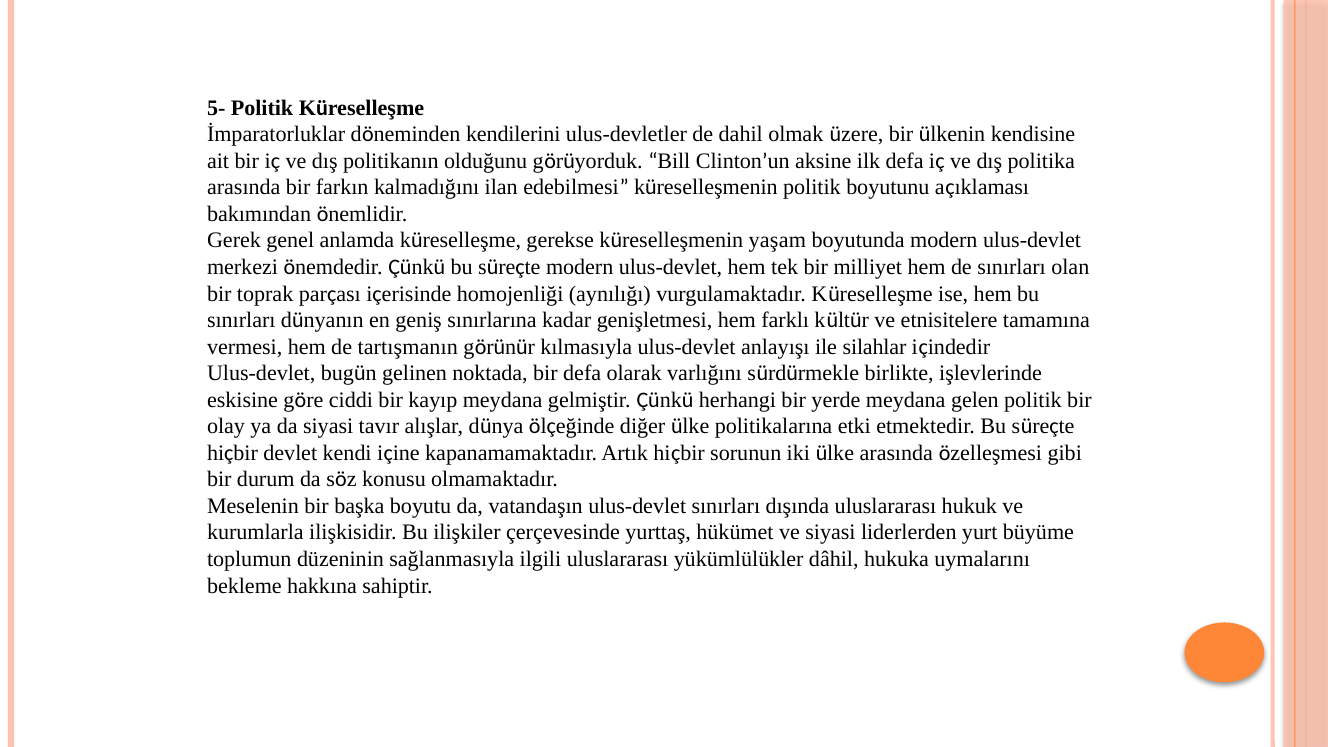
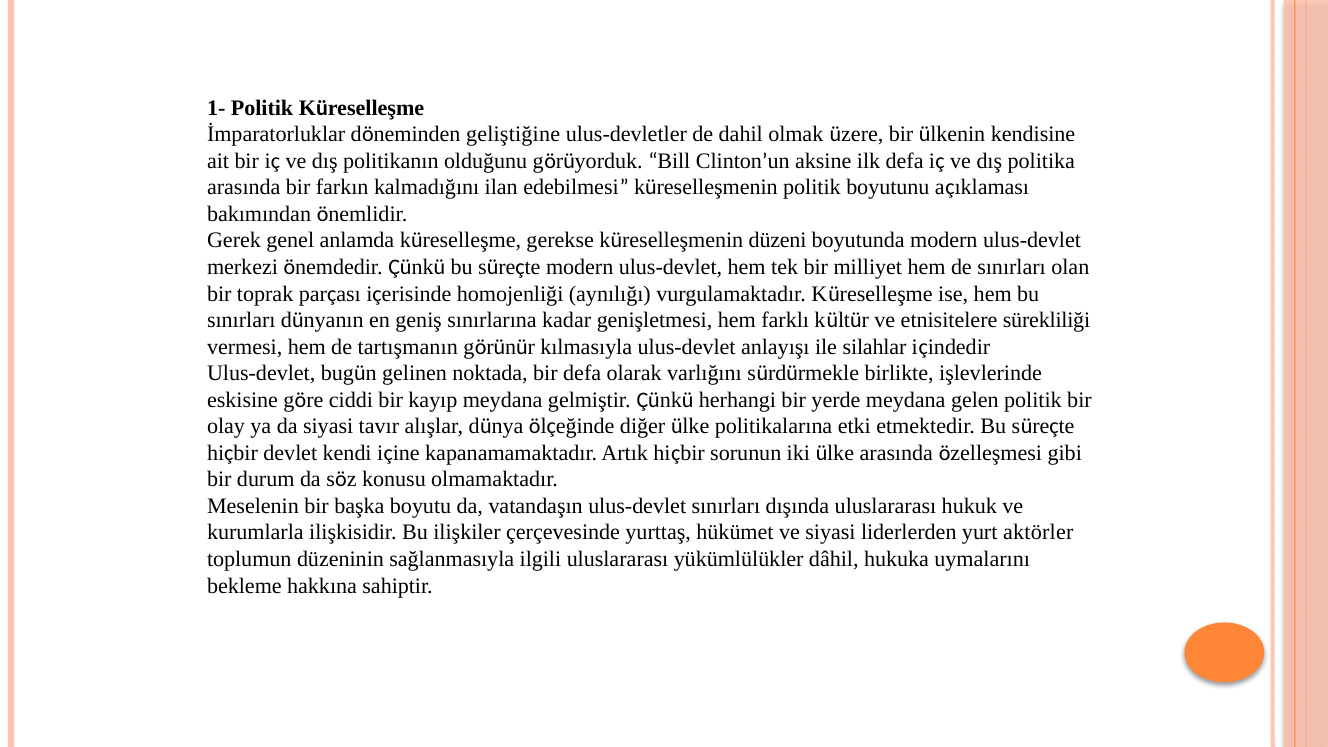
5-: 5- -> 1-
kendilerini: kendilerini -> geliştiğine
yaşam: yaşam -> düzeni
tamamına: tamamına -> sürekliliği
büyüme: büyüme -> aktörler
